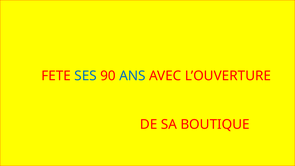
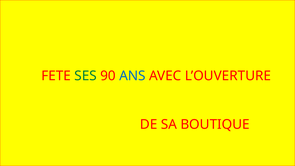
SES colour: blue -> green
